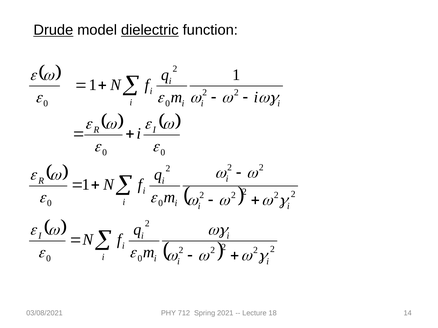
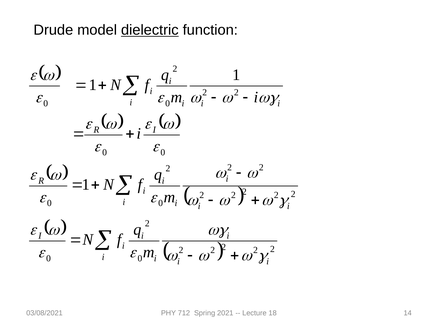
Drude underline: present -> none
